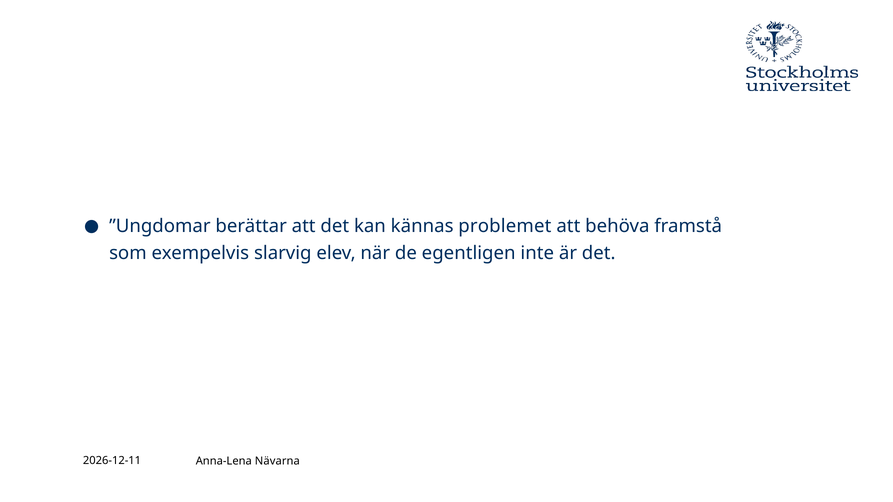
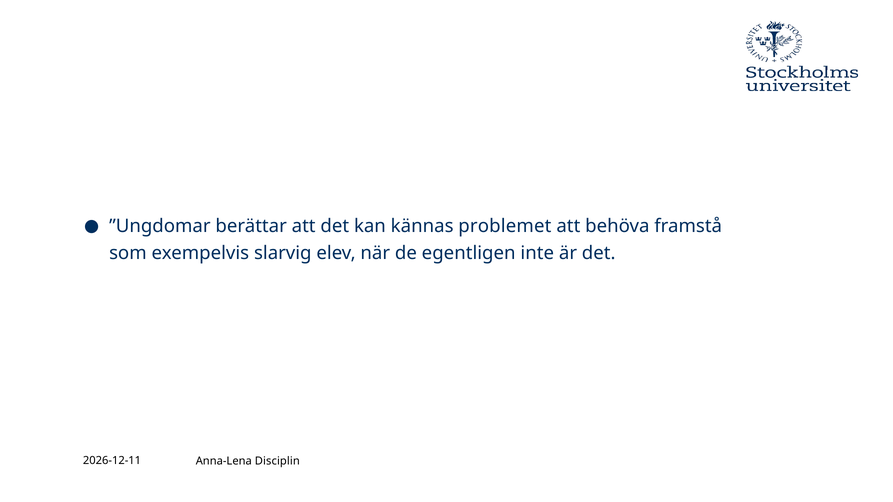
Nävarna: Nävarna -> Disciplin
